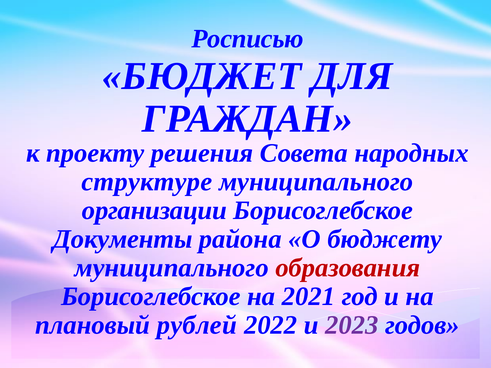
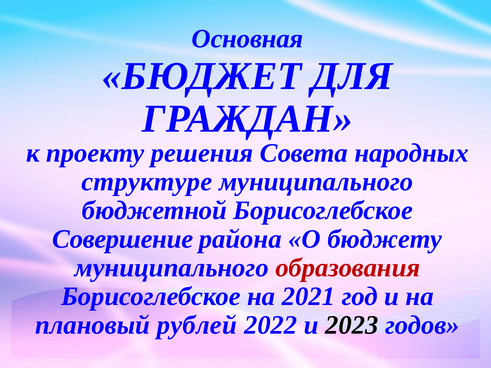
Росписью: Росписью -> Основная
организации: организации -> бюджетной
Документы: Документы -> Совершение
2023 colour: purple -> black
